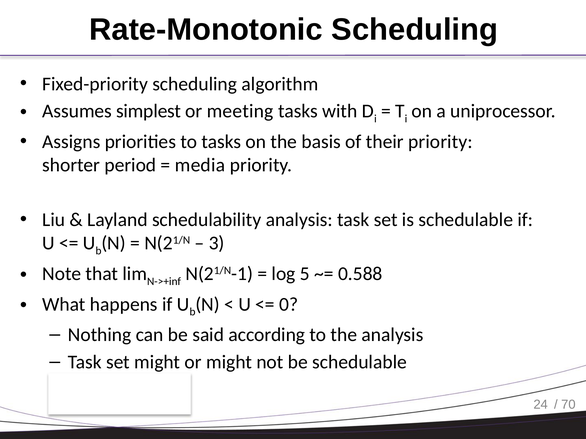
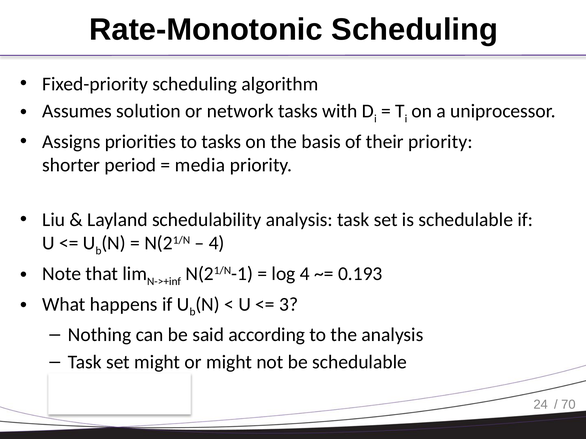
simplest: simplest -> solution
meeting: meeting -> network
3 at (217, 243): 3 -> 4
log 5: 5 -> 4
0.588: 0.588 -> 0.193
0: 0 -> 3
